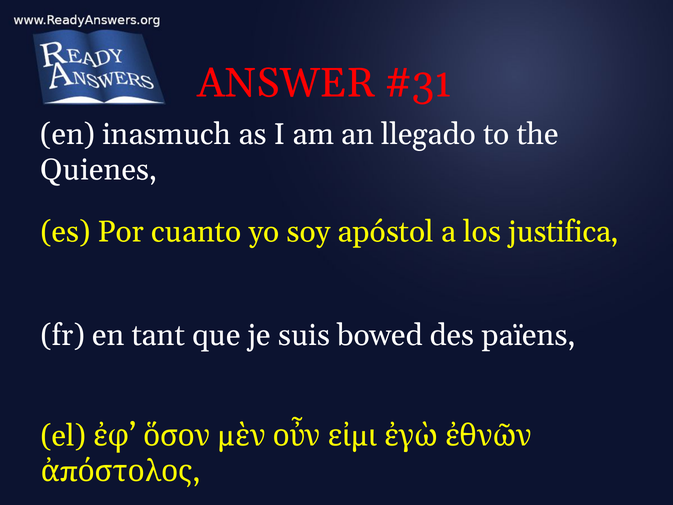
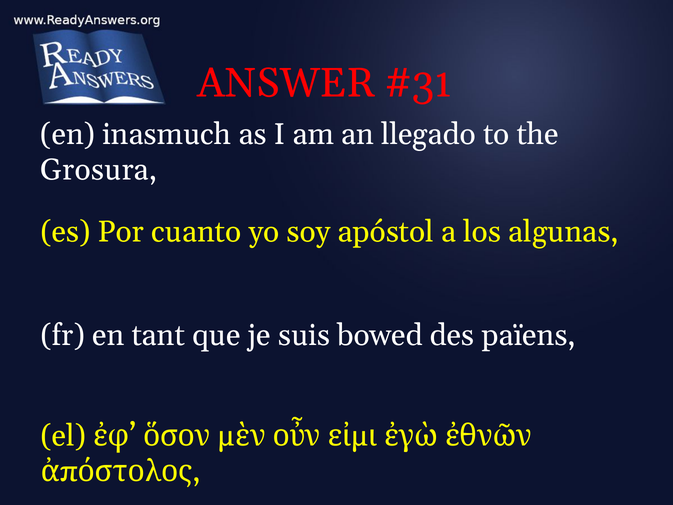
Quienes: Quienes -> Grosura
justifica: justifica -> algunas
